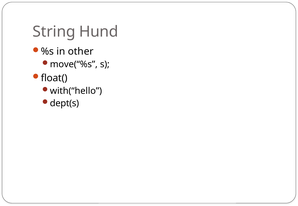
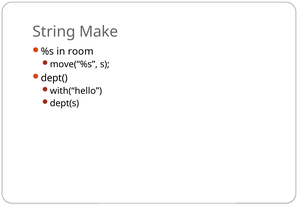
Hund: Hund -> Make
other: other -> room
float(: float( -> dept(
